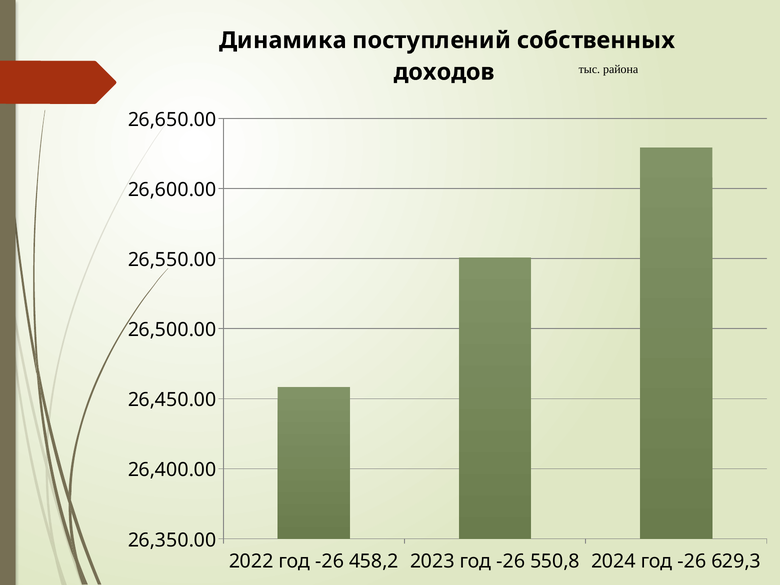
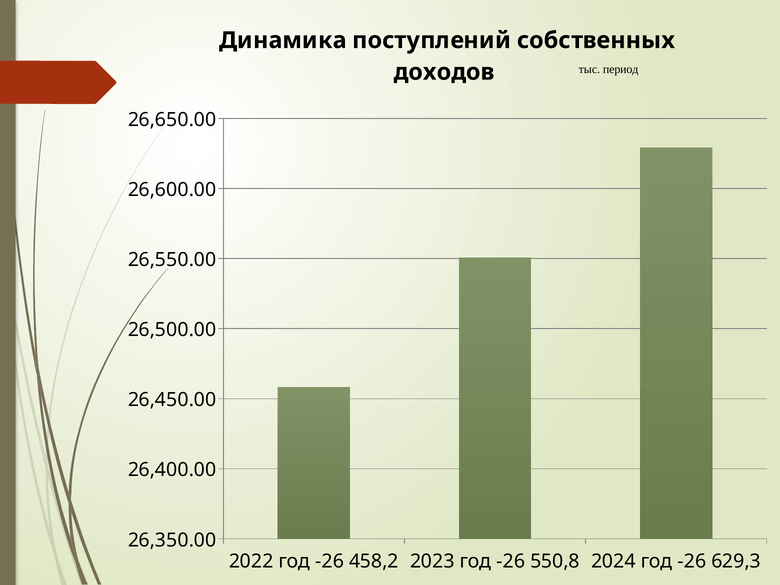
района: района -> период
